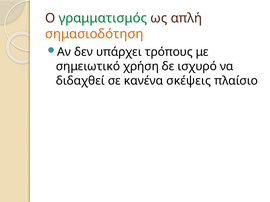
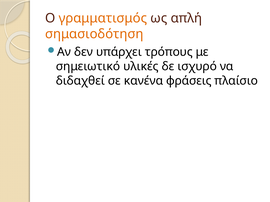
γραμματισμός colour: green -> orange
χρήση: χρήση -> υλικές
σκέψεις: σκέψεις -> φράσεις
